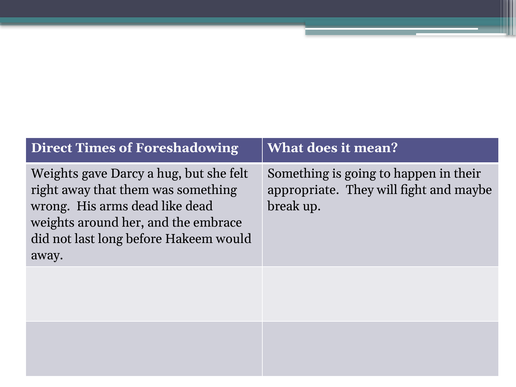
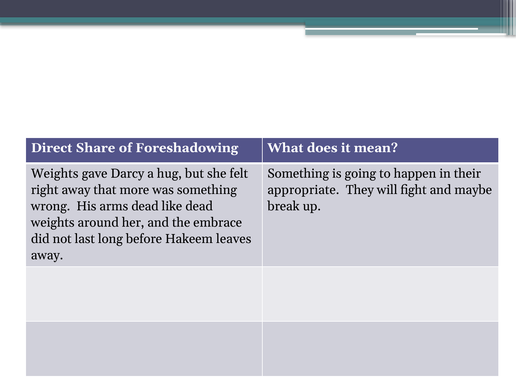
Times: Times -> Share
them: them -> more
would: would -> leaves
